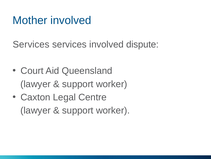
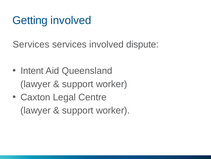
Mother: Mother -> Getting
Court: Court -> Intent
